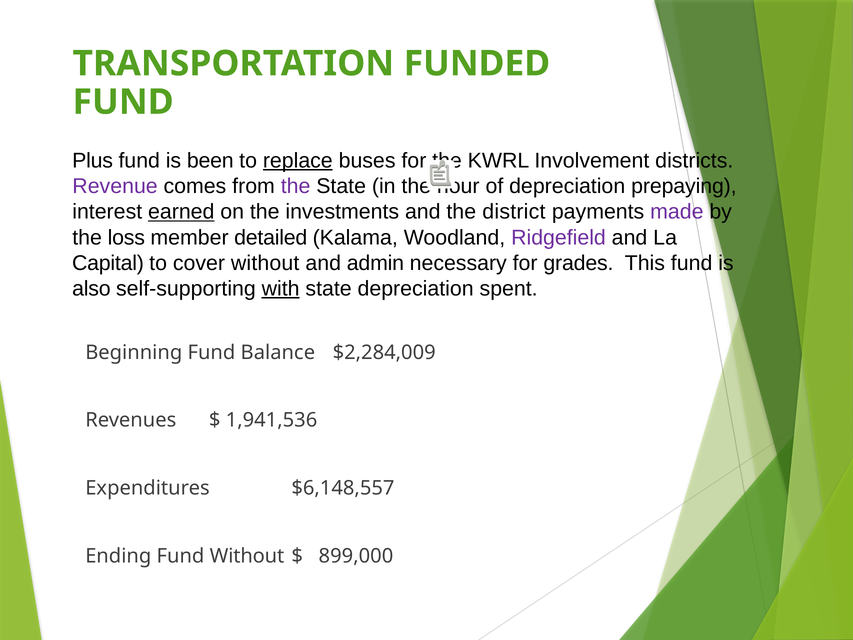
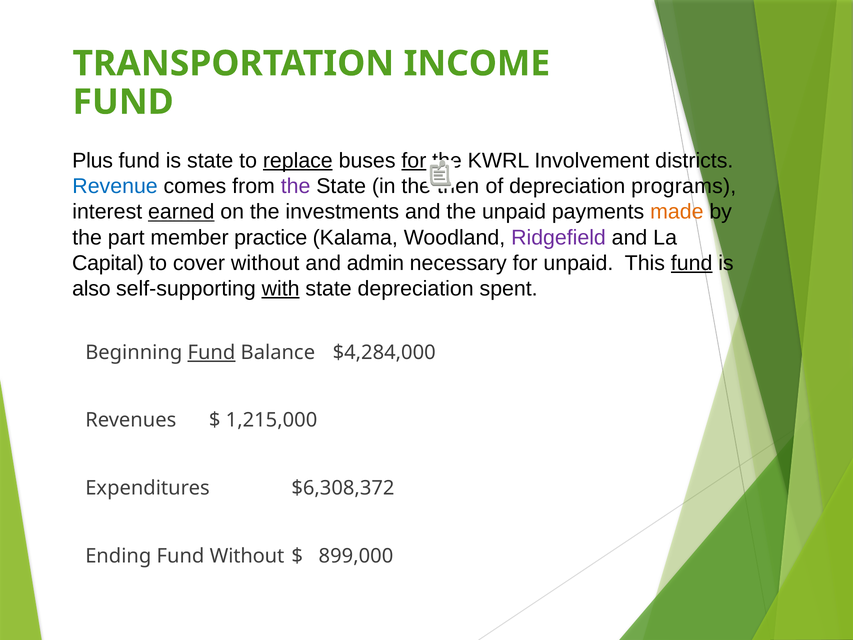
FUNDED: FUNDED -> INCOME
is been: been -> state
for at (414, 161) underline: none -> present
Revenue colour: purple -> blue
hour: hour -> then
prepaying: prepaying -> programs
the district: district -> unpaid
made colour: purple -> orange
loss: loss -> part
detailed: detailed -> practice
for grades: grades -> unpaid
fund at (692, 263) underline: none -> present
Fund at (211, 352) underline: none -> present
$2,284,009: $2,284,009 -> $4,284,000
1,941,536: 1,941,536 -> 1,215,000
$6,148,557: $6,148,557 -> $6,308,372
